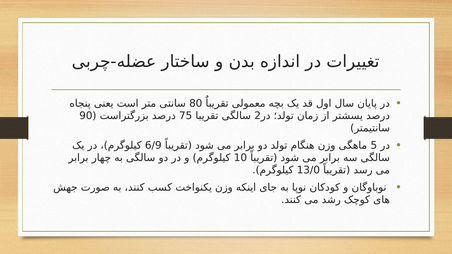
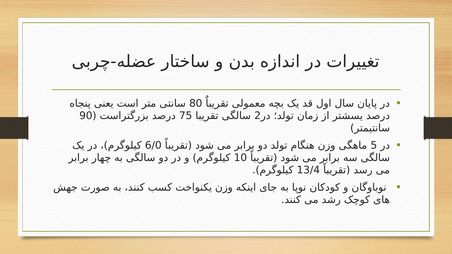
6/9: 6/9 -> 6/0
13/0: 13/0 -> 13/4
